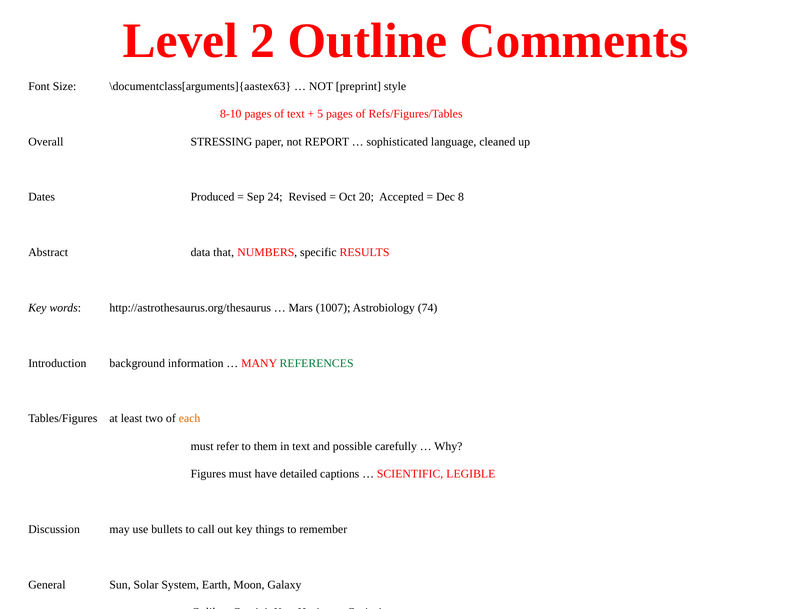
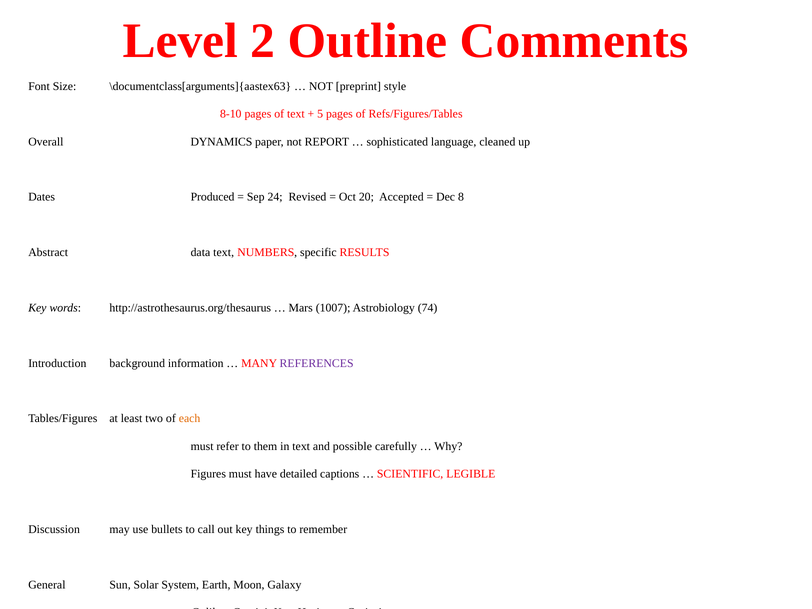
STRESSING: STRESSING -> DYNAMICS
data that: that -> text
REFERENCES colour: green -> purple
